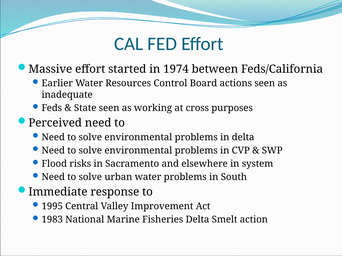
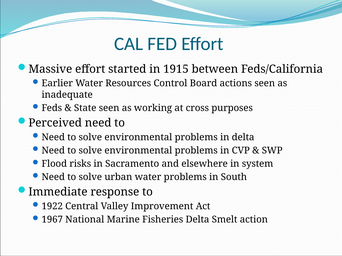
1974: 1974 -> 1915
1995: 1995 -> 1922
1983: 1983 -> 1967
